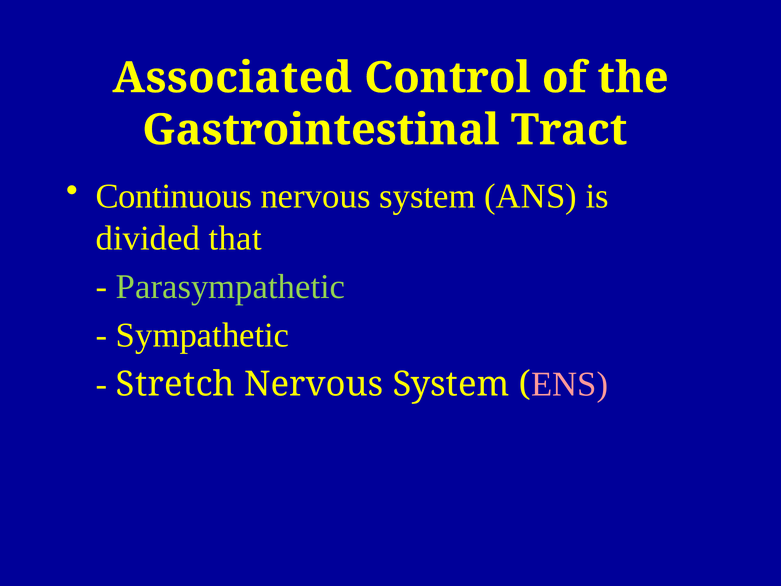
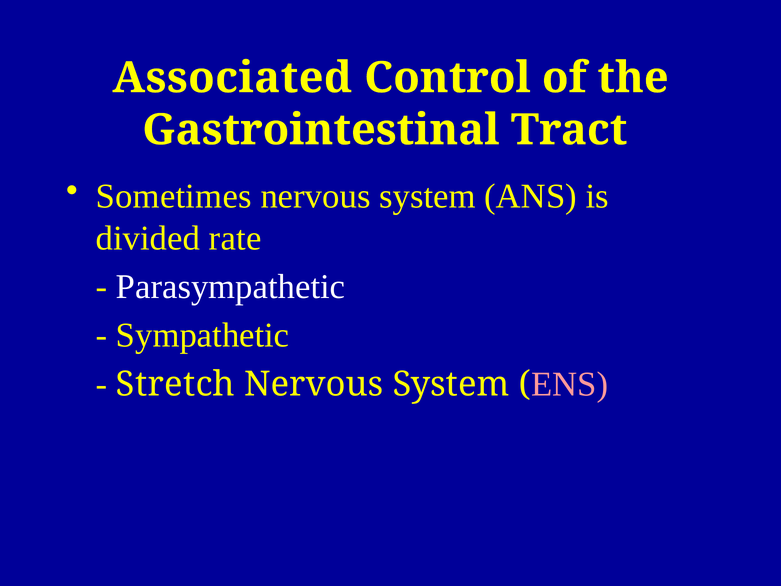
Continuous: Continuous -> Sometimes
that: that -> rate
Parasympathetic colour: light green -> white
